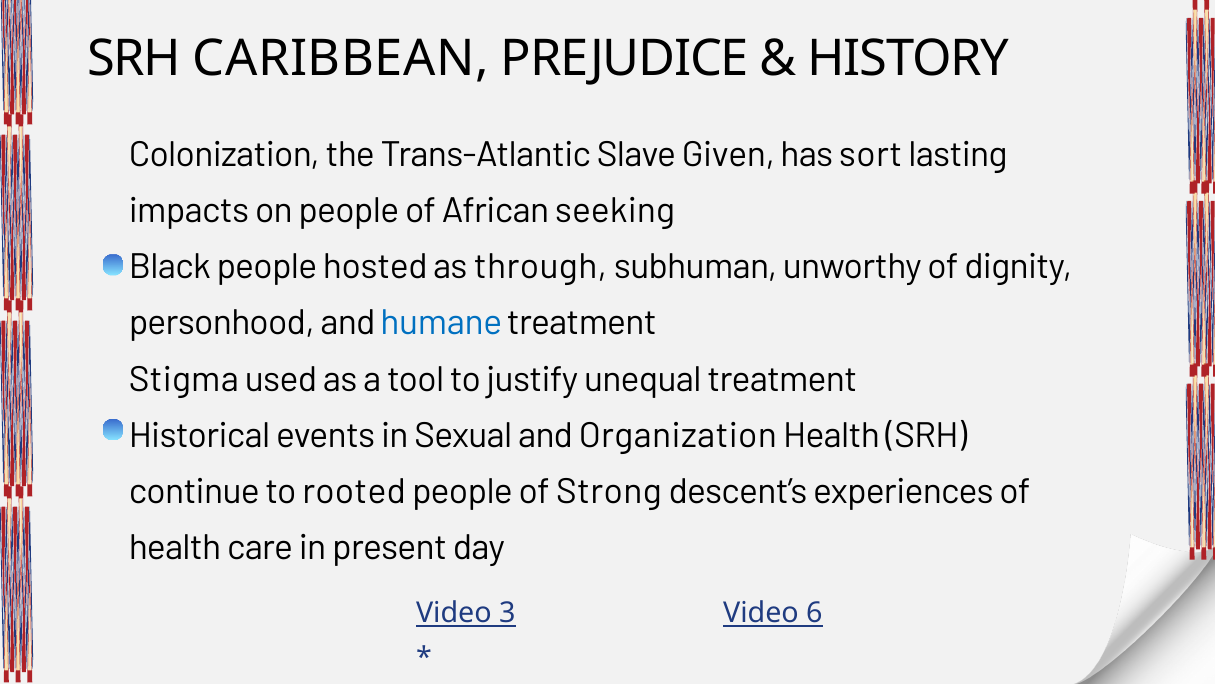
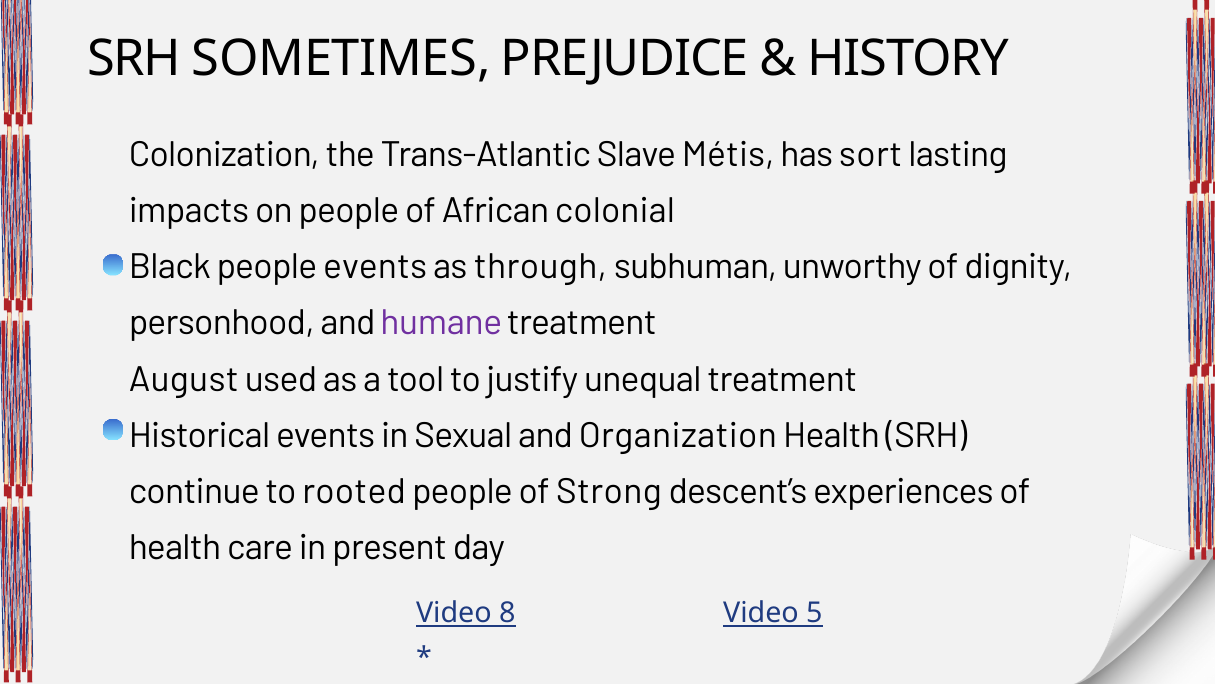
CARIBBEAN: CARIBBEAN -> SOMETIMES
Given: Given -> Métis
seeking: seeking -> colonial
people hosted: hosted -> events
humane colour: blue -> purple
Stigma: Stigma -> August
3: 3 -> 8
6: 6 -> 5
